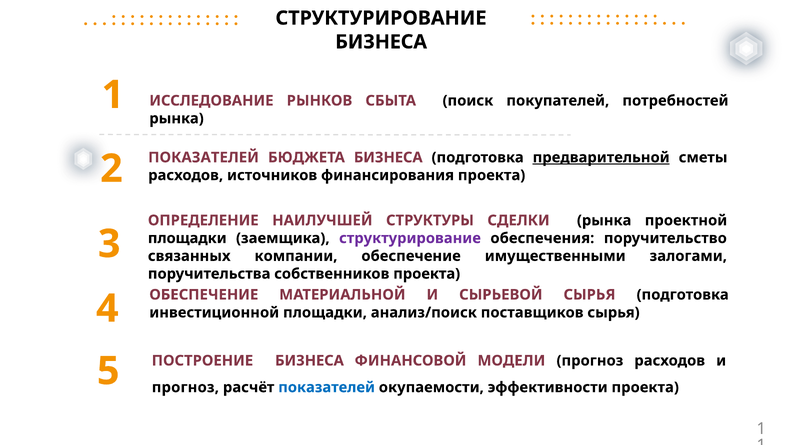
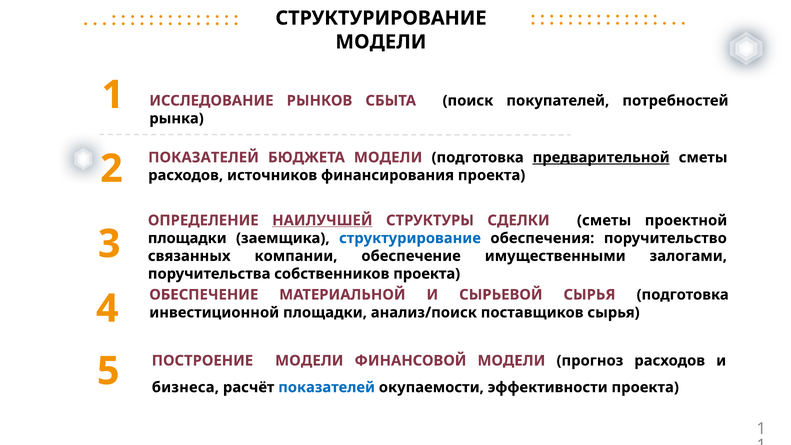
БИЗНЕСА at (381, 42): БИЗНЕСА -> МОДЕЛИ
БЮДЖЕТА БИЗНЕСА: БИЗНЕСА -> МОДЕЛИ
НАИЛУЧШЕЙ underline: none -> present
СДЕЛКИ рынка: рынка -> сметы
структурирование at (410, 238) colour: purple -> blue
ПОСТРОЕНИЕ БИЗНЕСА: БИЗНЕСА -> МОДЕЛИ
прогноз at (185, 387): прогноз -> бизнеса
